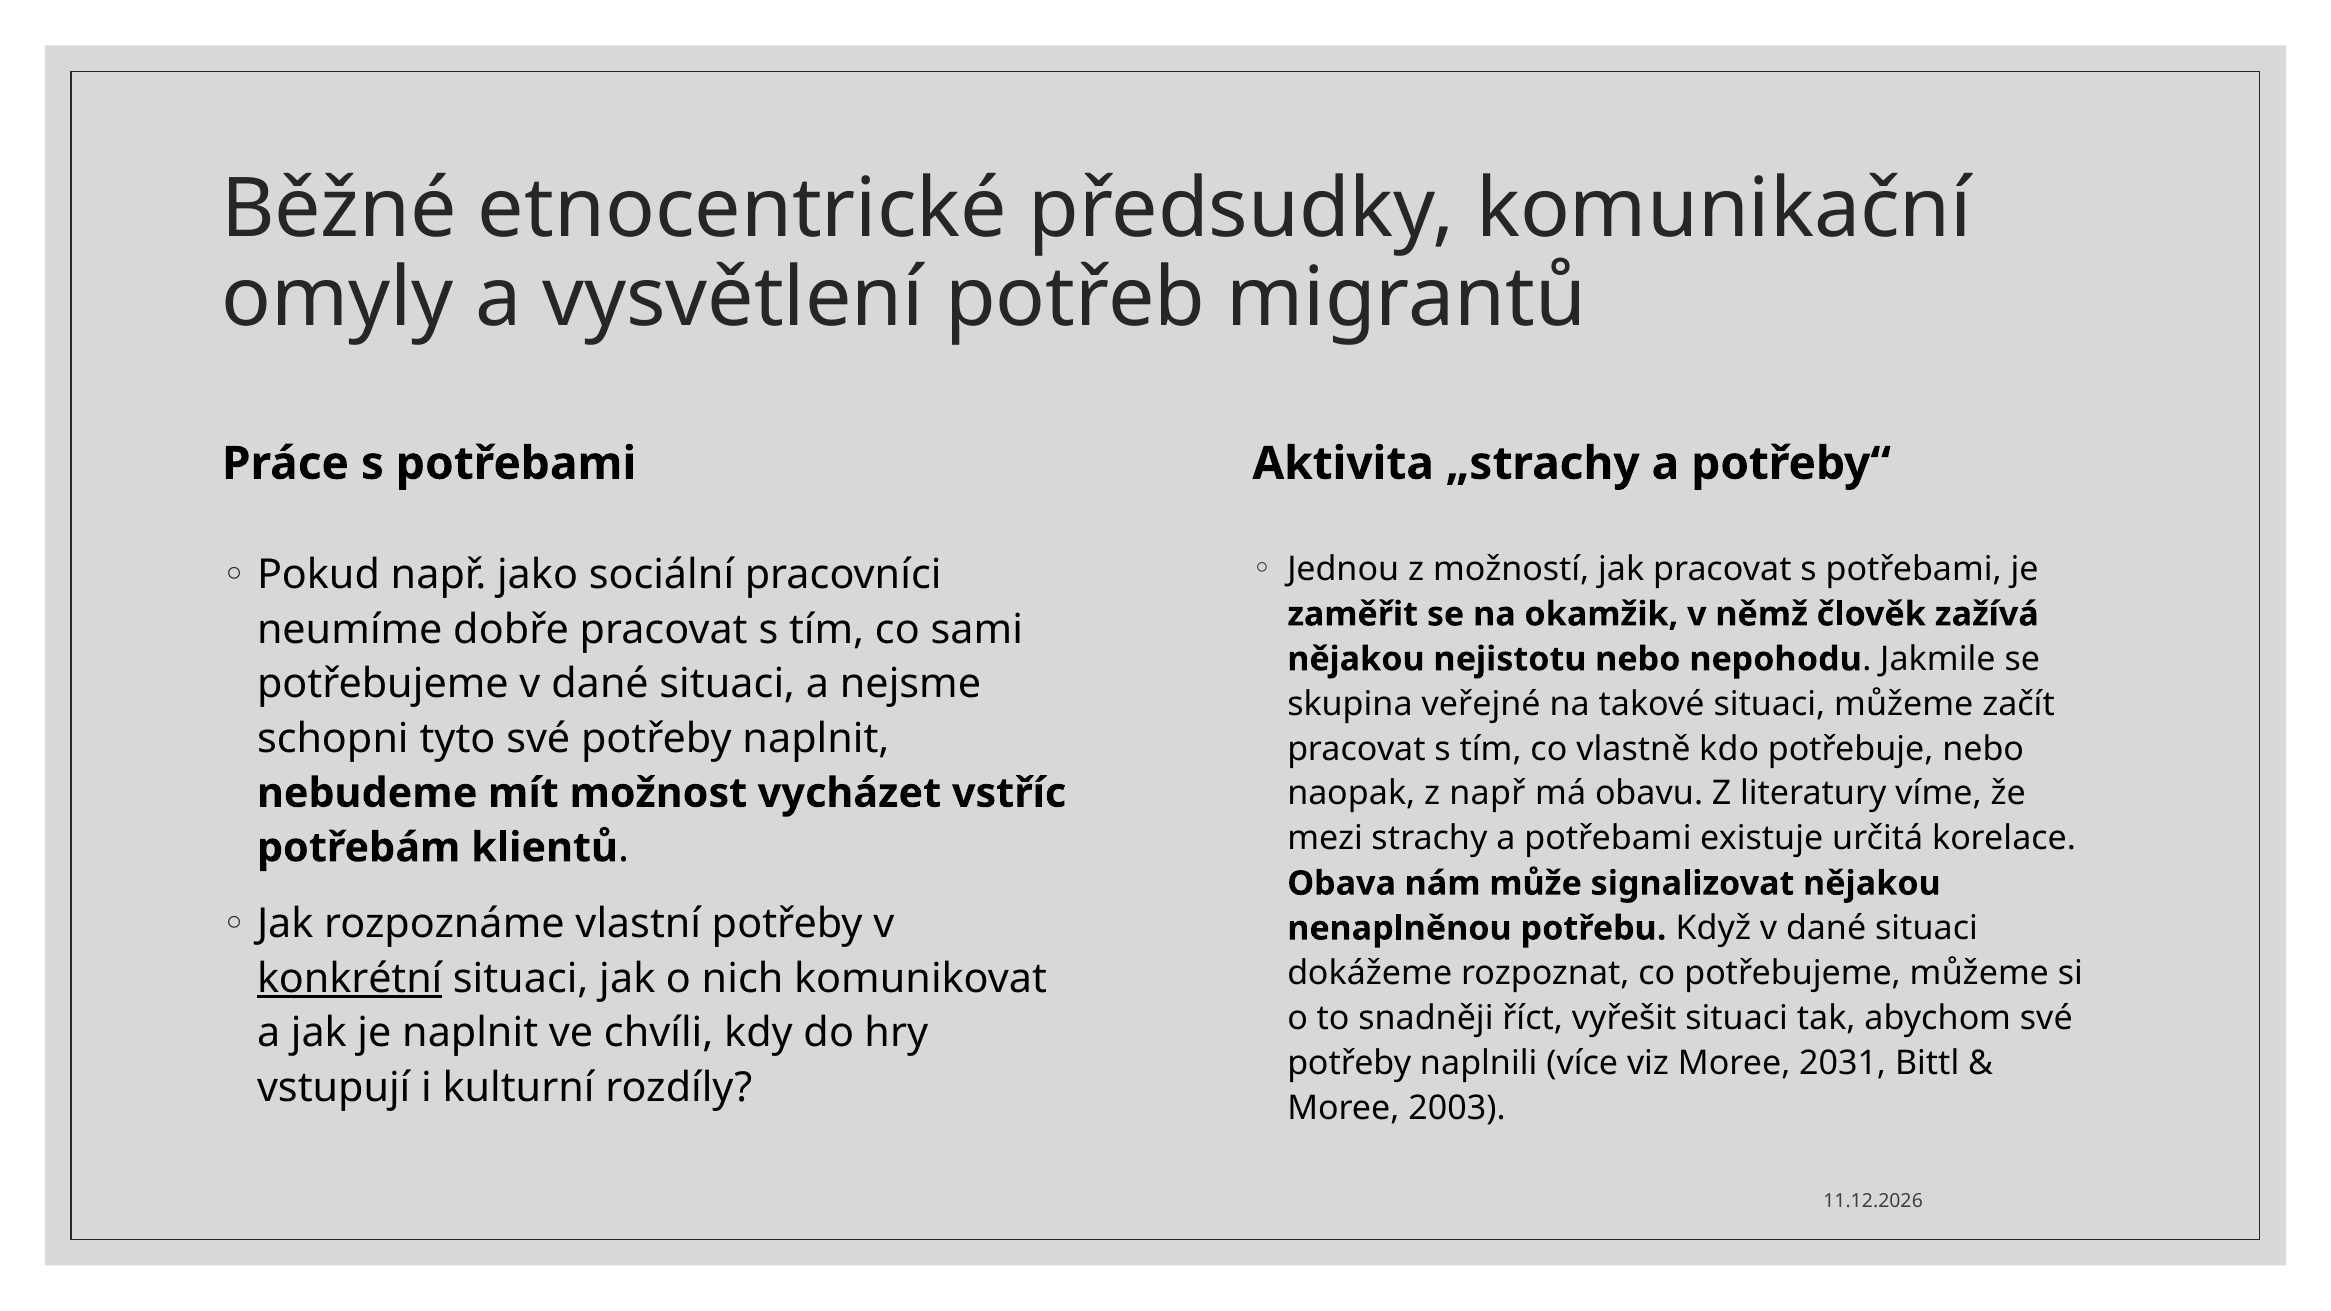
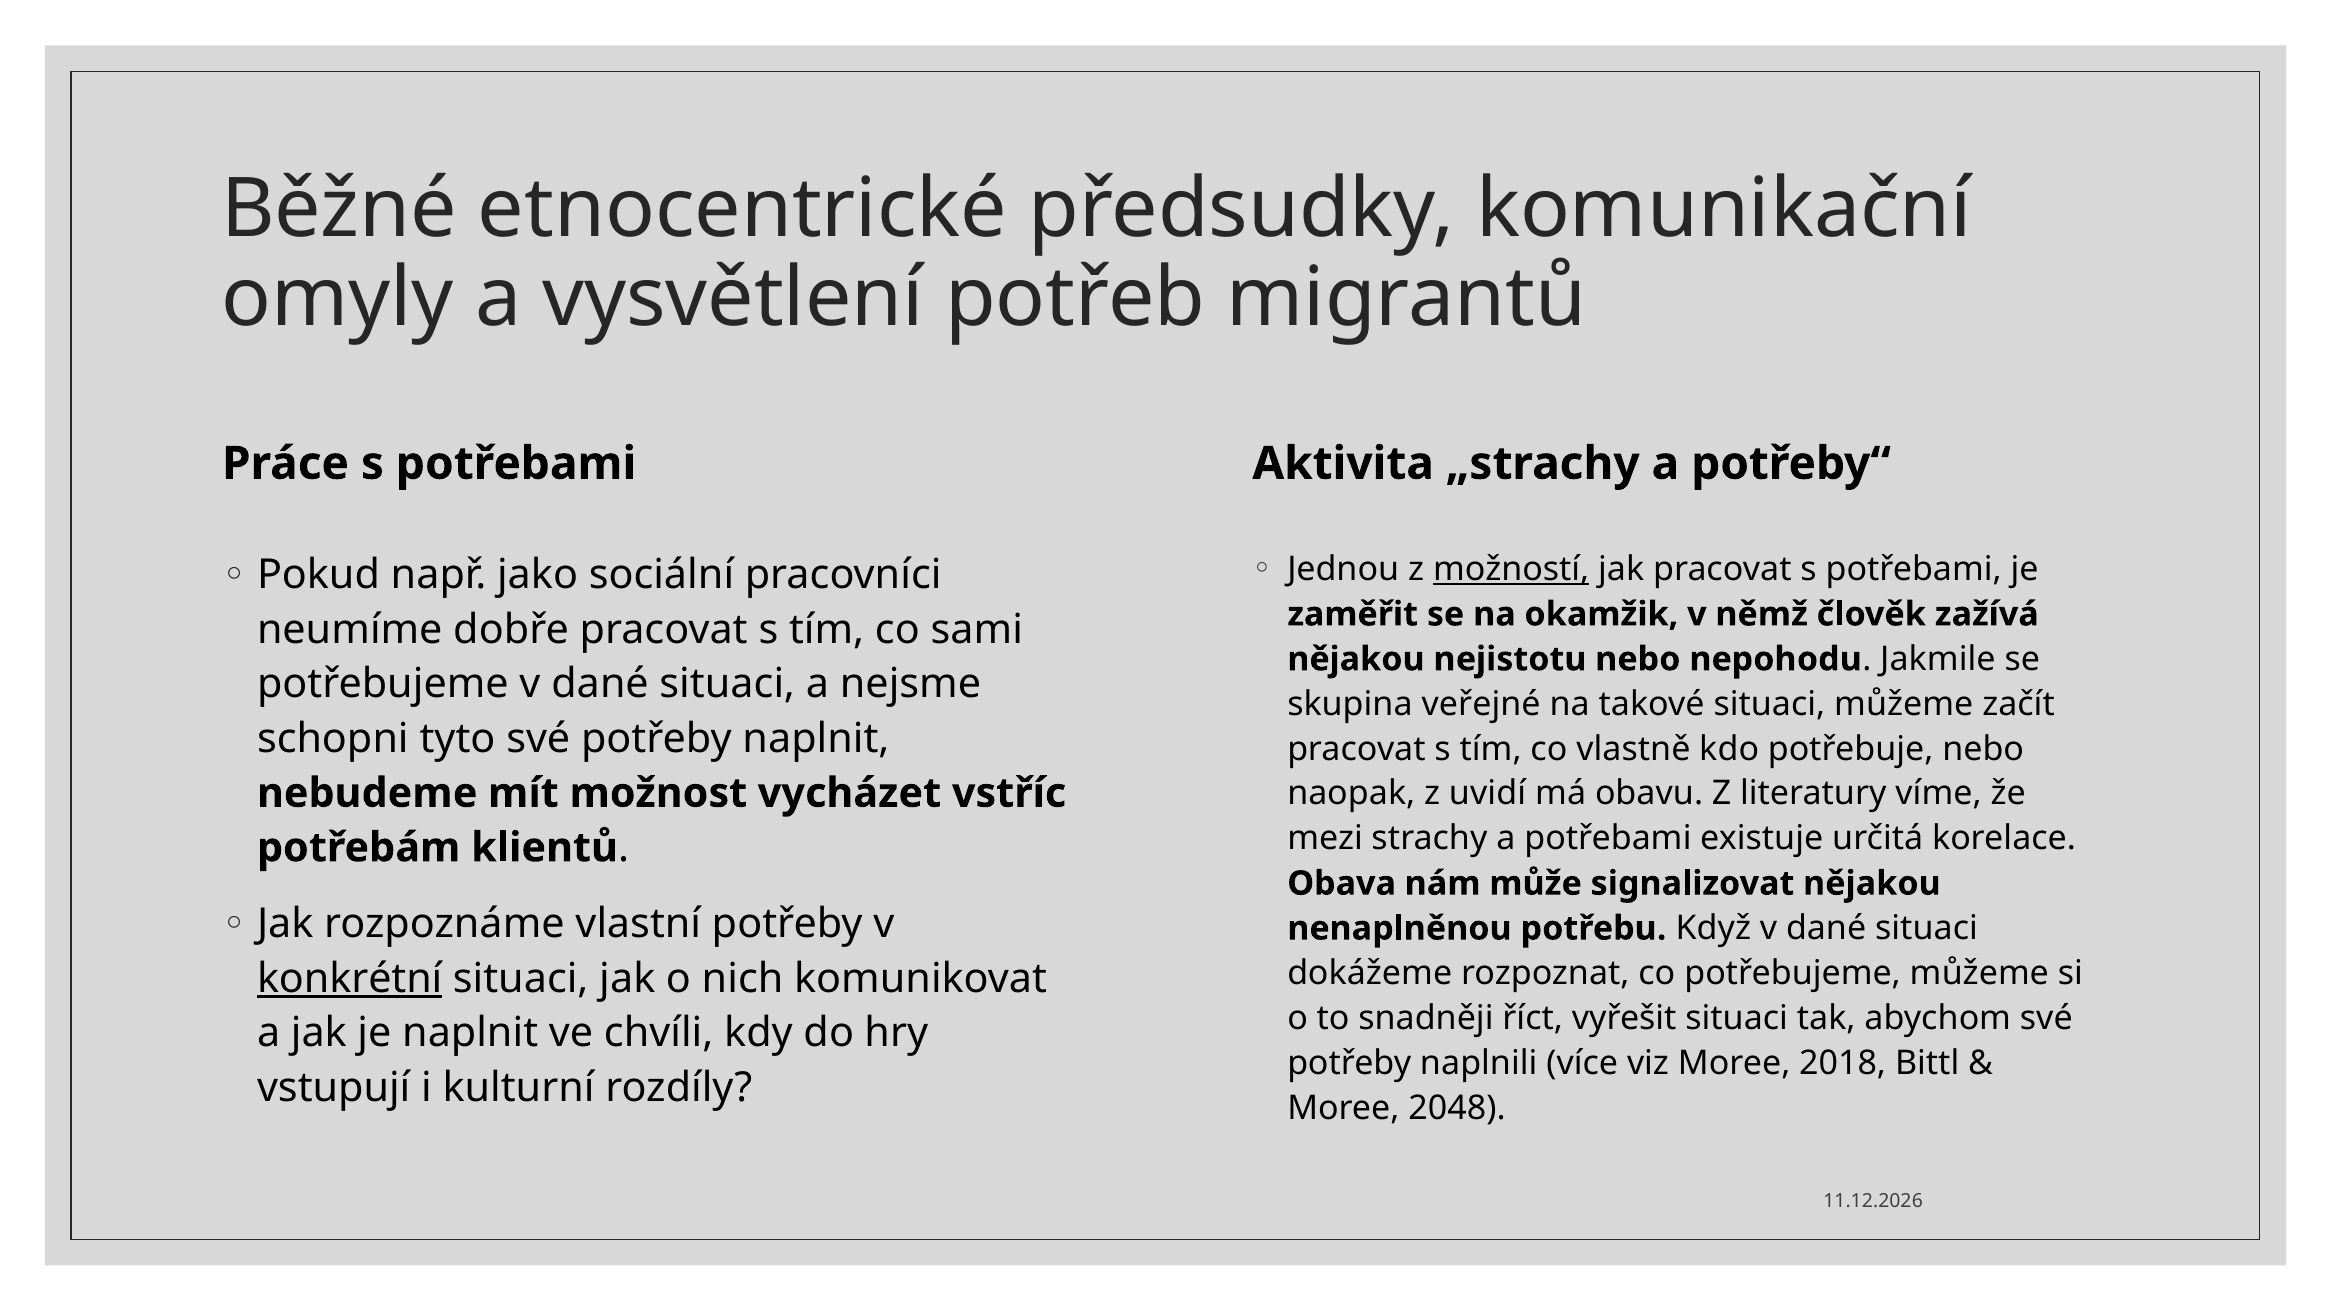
možností underline: none -> present
z např: např -> uvidí
2031: 2031 -> 2018
2003: 2003 -> 2048
